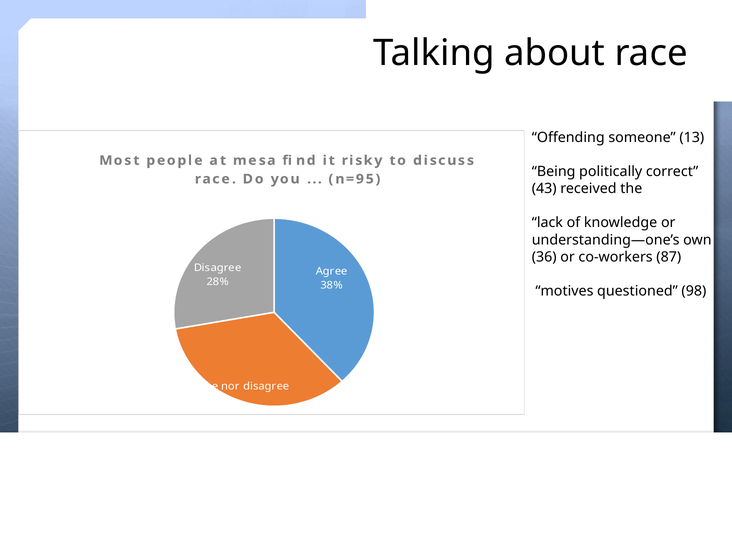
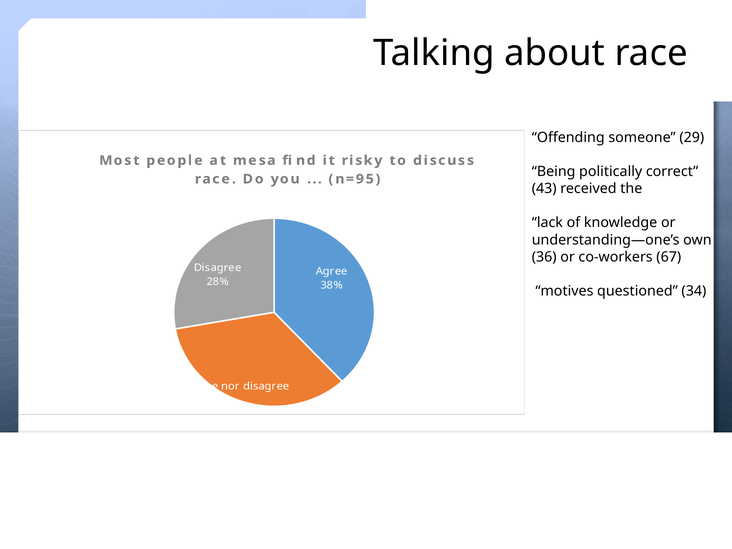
13: 13 -> 29
87: 87 -> 67
98: 98 -> 34
